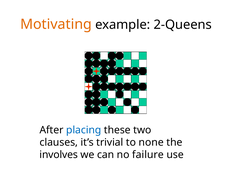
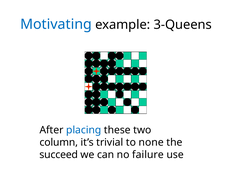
Motivating colour: orange -> blue
2-Queens: 2-Queens -> 3-Queens
clauses: clauses -> column
involves: involves -> succeed
